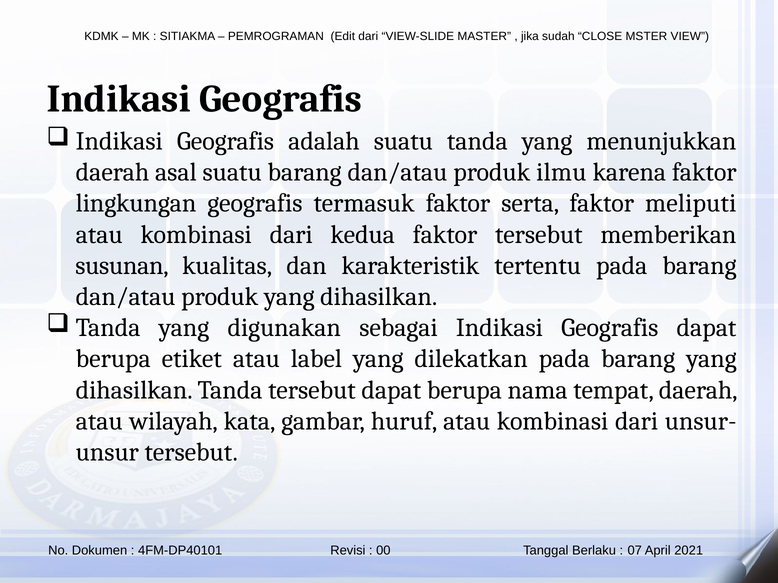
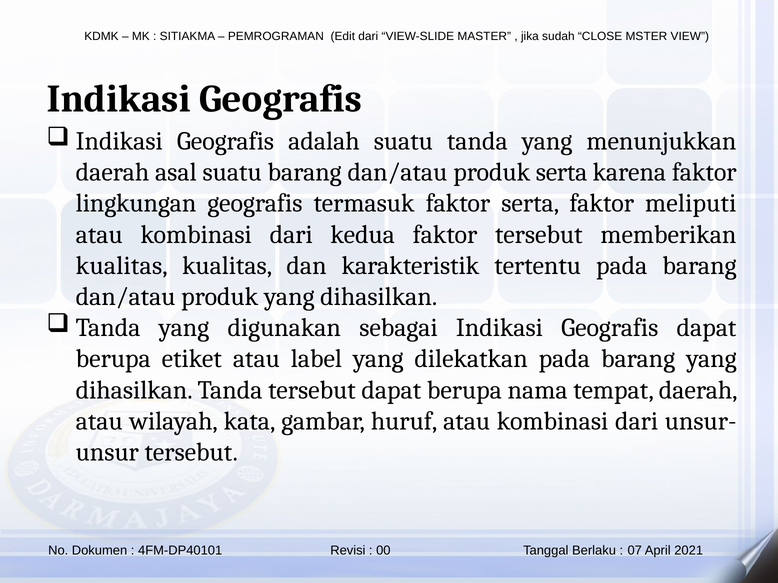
produk ilmu: ilmu -> serta
susunan at (122, 266): susunan -> kualitas
